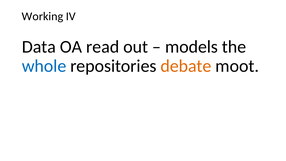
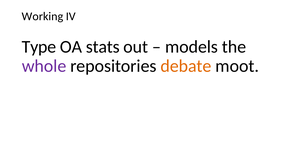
Data: Data -> Type
read: read -> stats
whole colour: blue -> purple
